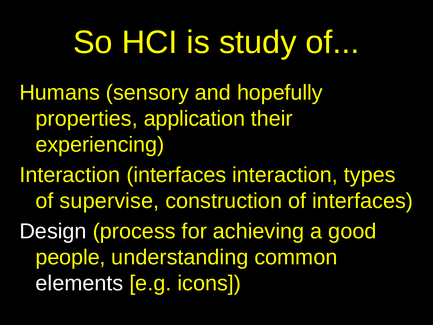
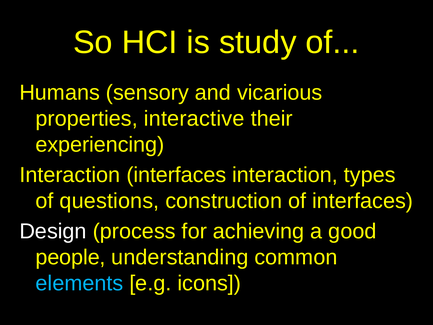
hopefully: hopefully -> vicarious
application: application -> interactive
supervise: supervise -> questions
elements colour: white -> light blue
